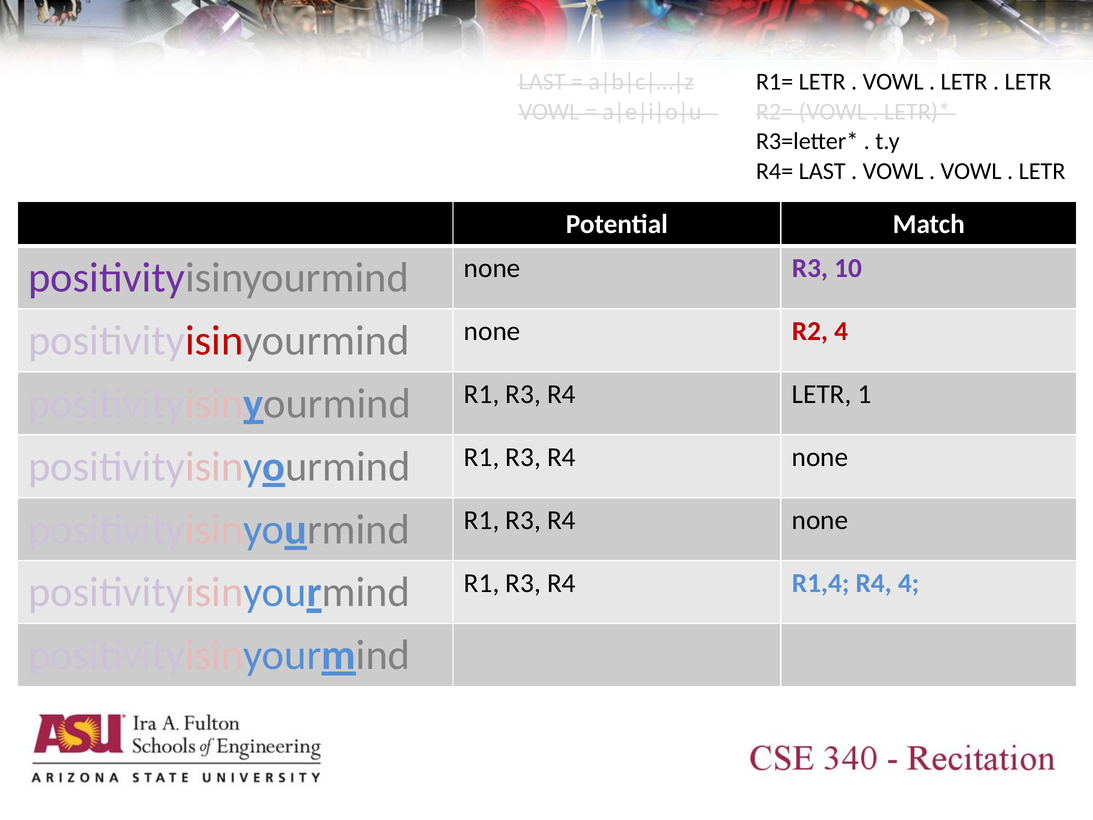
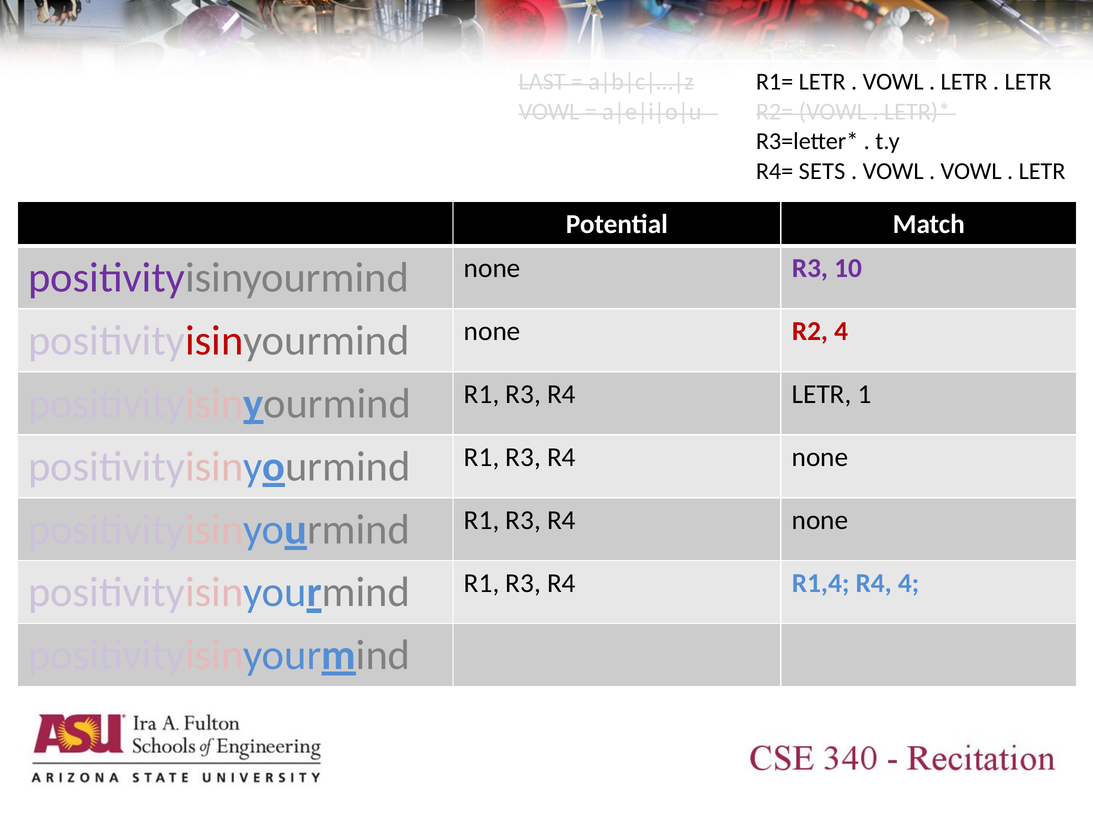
R4= LAST: LAST -> SETS
